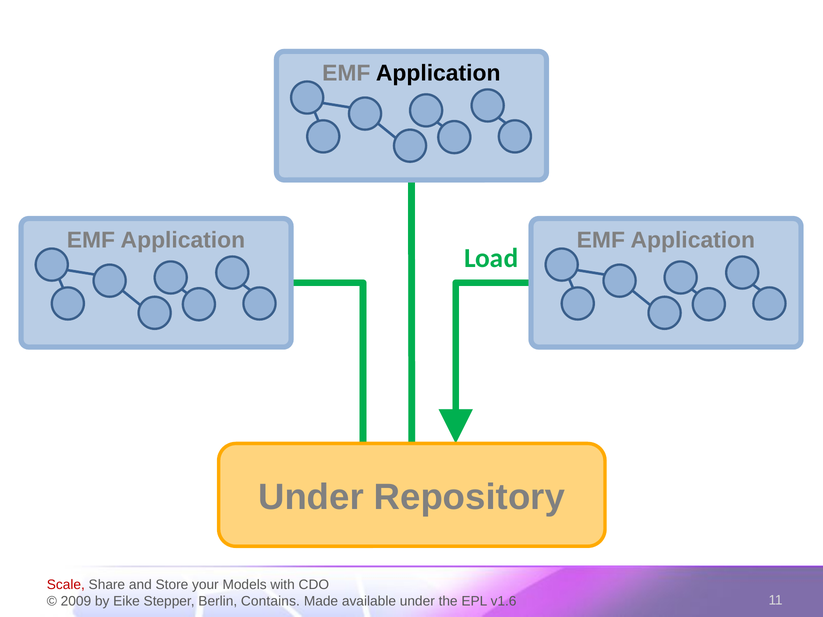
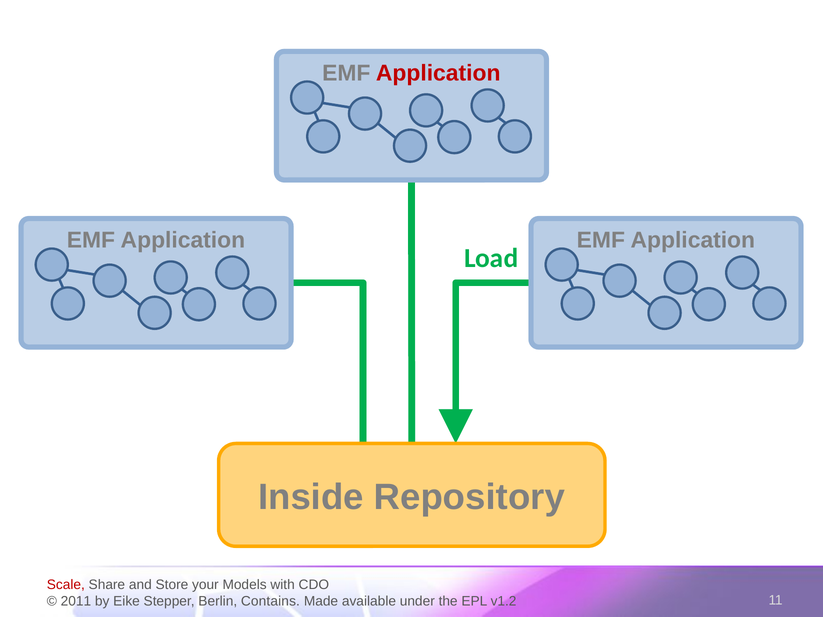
Application at (438, 73) colour: black -> red
Under at (311, 498): Under -> Inside
2009: 2009 -> 2011
v1.6: v1.6 -> v1.2
